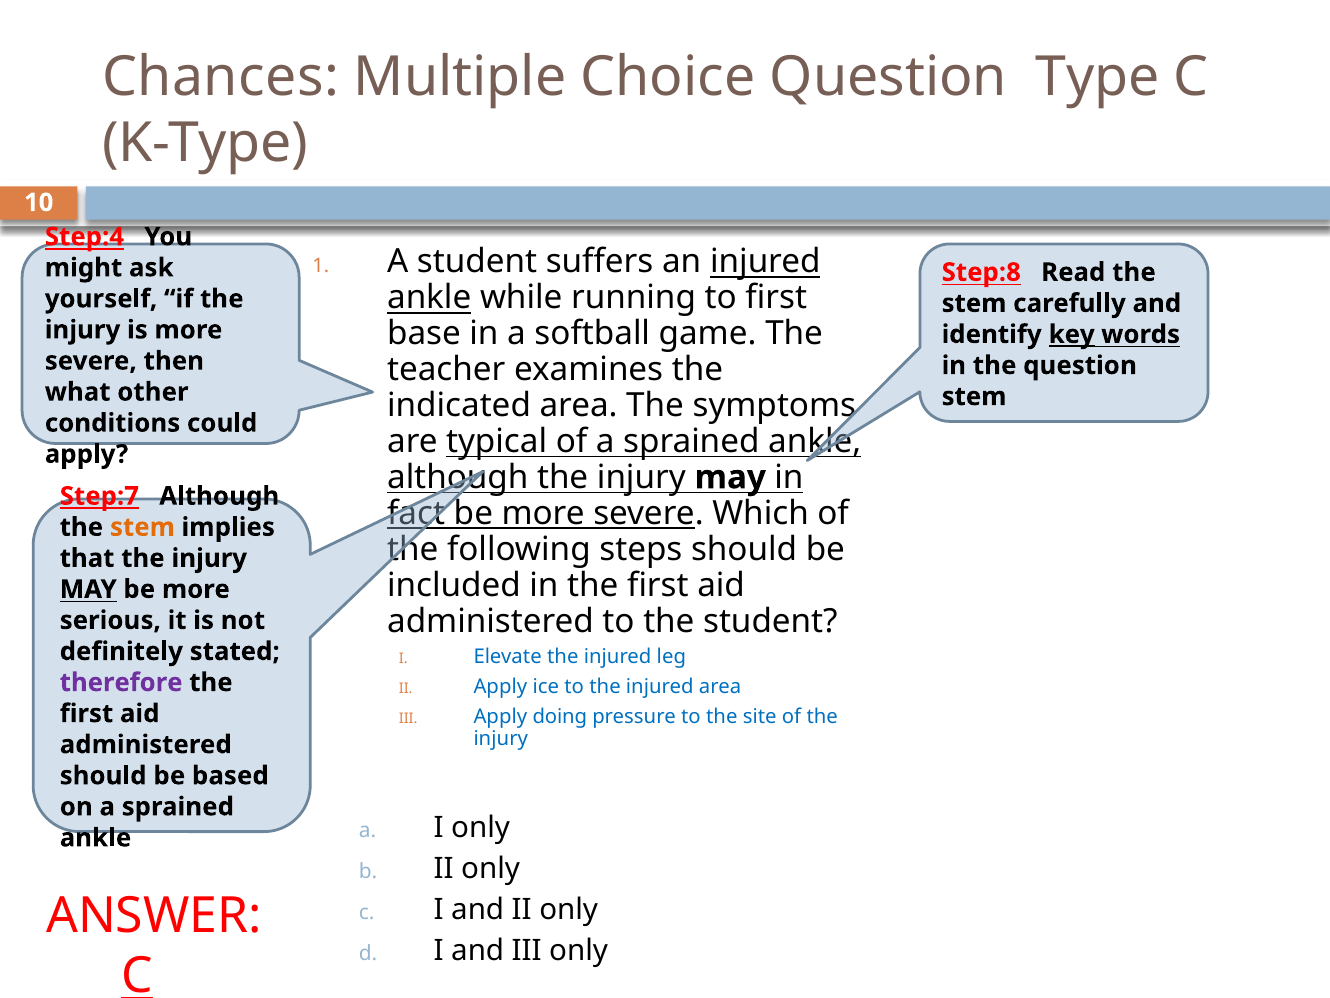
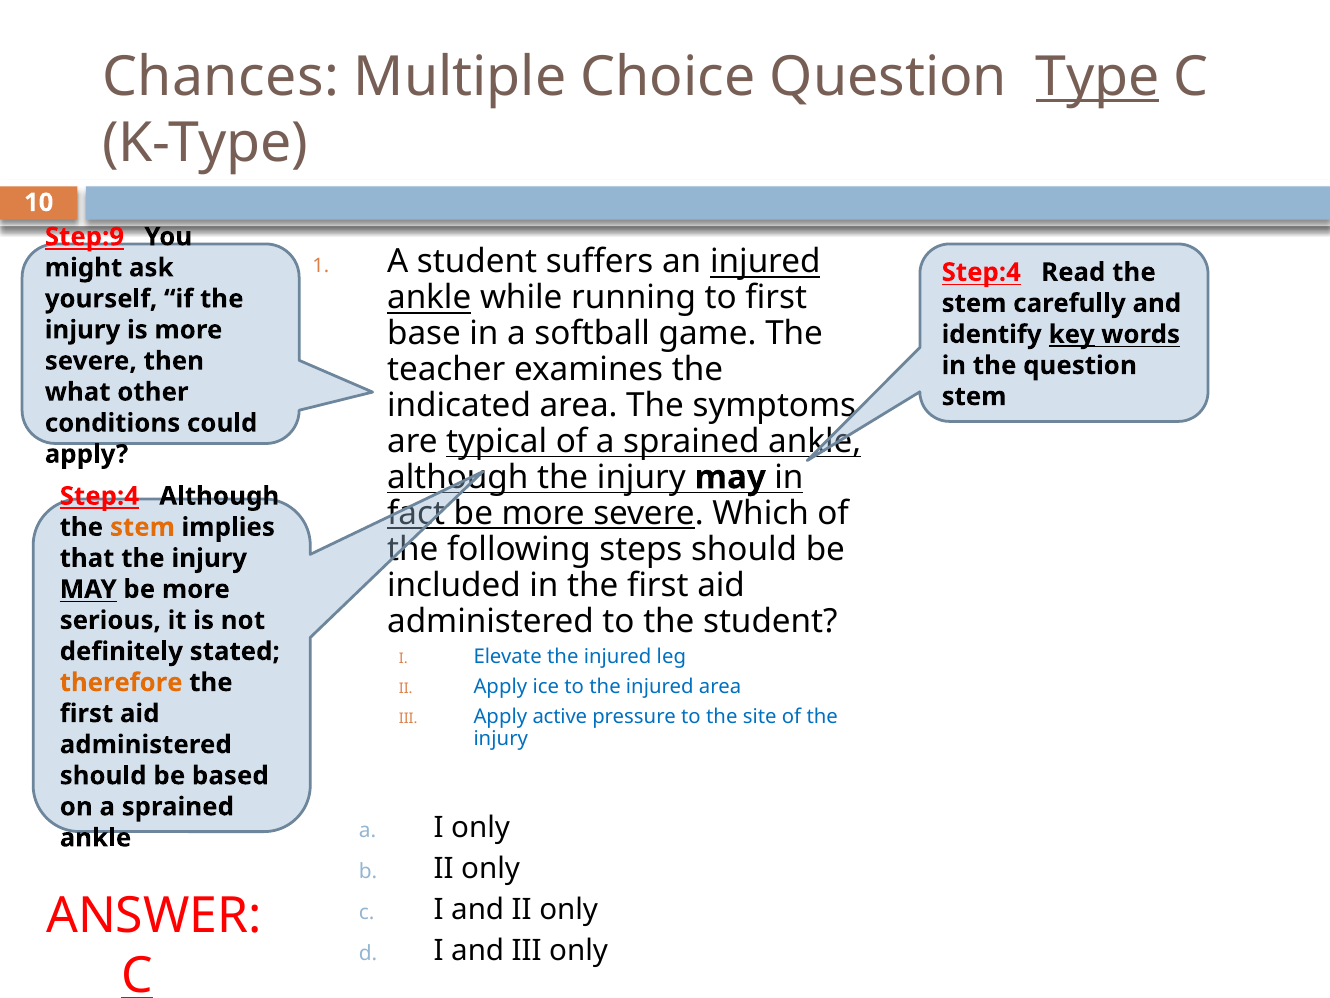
Type underline: none -> present
Step:4: Step:4 -> Step:9
Step:8 at (981, 272): Step:8 -> Step:4
Step:7 at (99, 496): Step:7 -> Step:4
therefore colour: purple -> orange
doing: doing -> active
